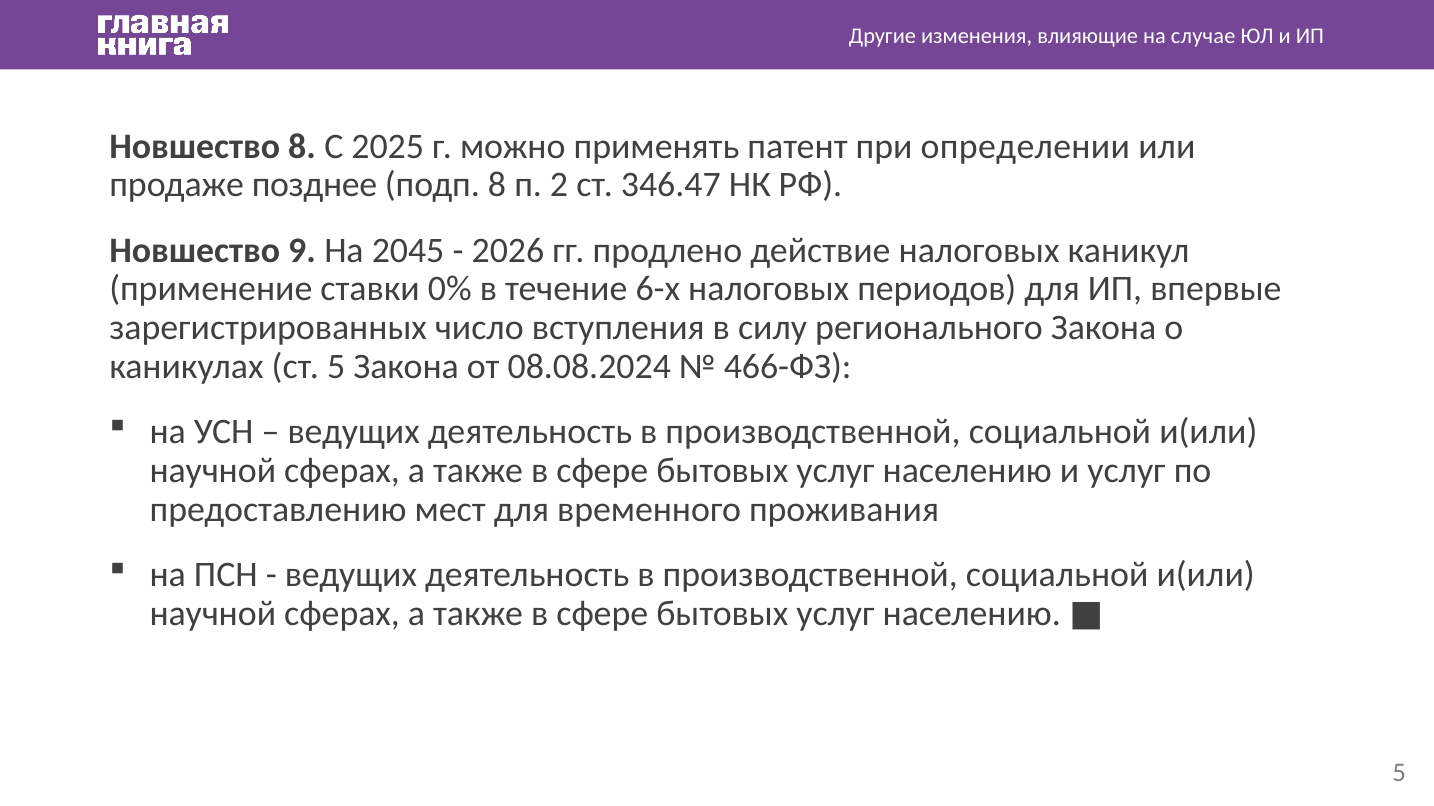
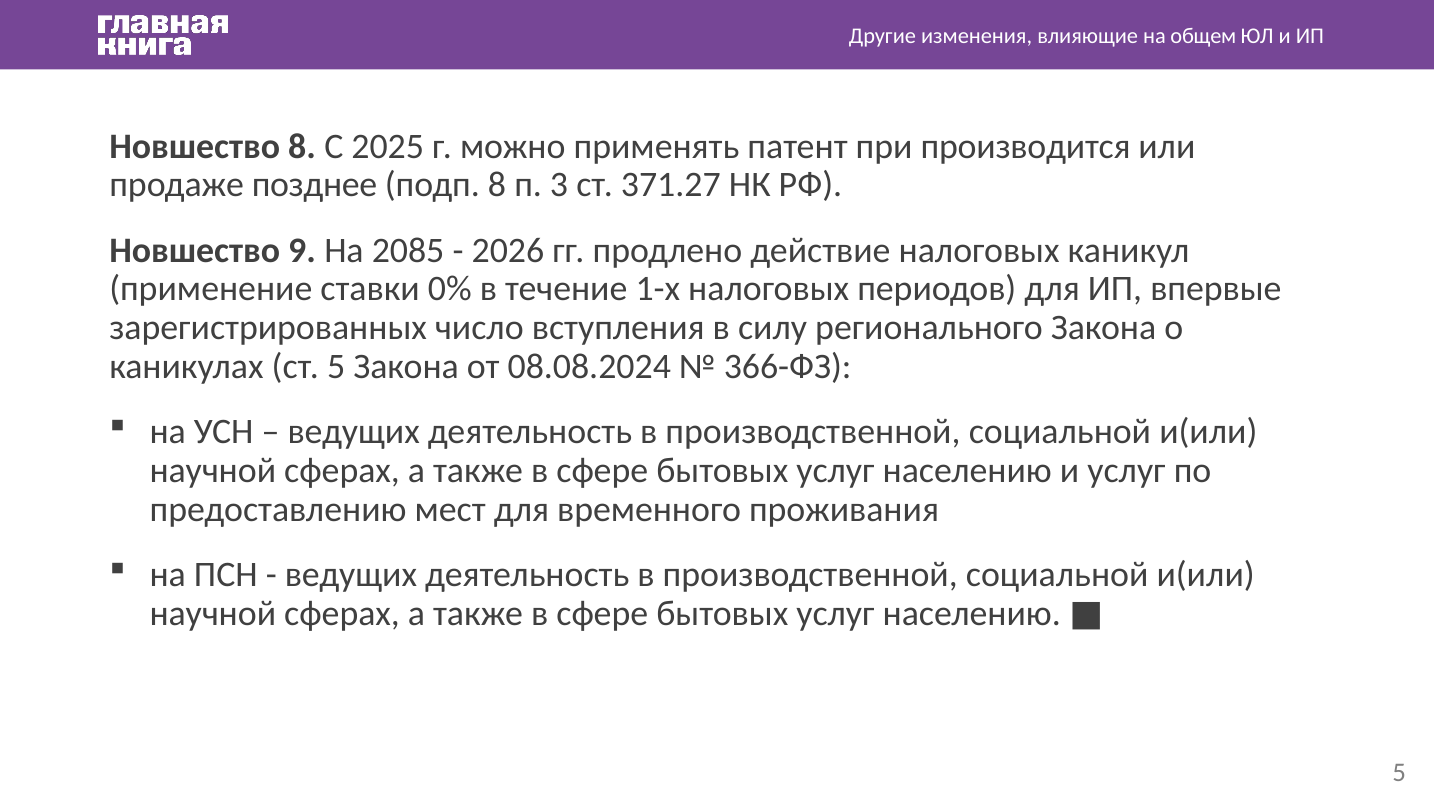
случае: случае -> общем
определении: определении -> производится
2: 2 -> 3
346.47: 346.47 -> 371.27
2045: 2045 -> 2085
6-х: 6-х -> 1-х
466-ФЗ: 466-ФЗ -> 366-ФЗ
